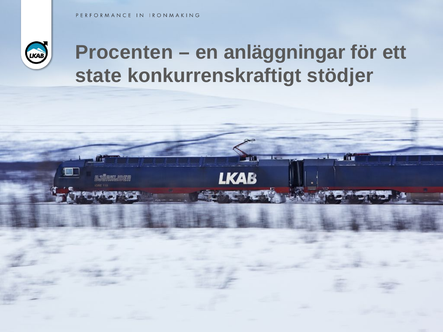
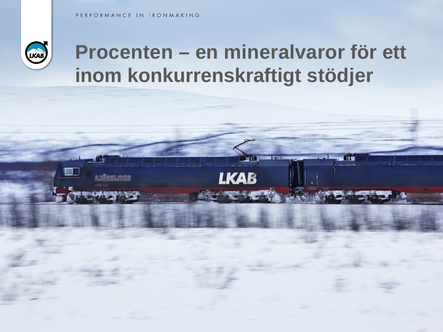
anläggningar: anläggningar -> mineralvaror
state: state -> inom
